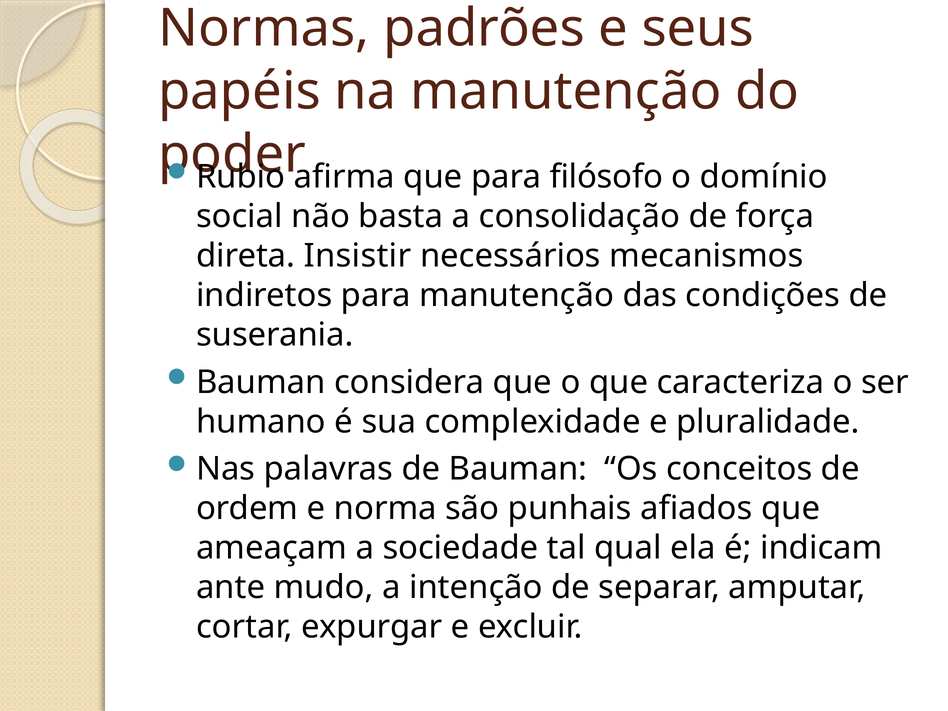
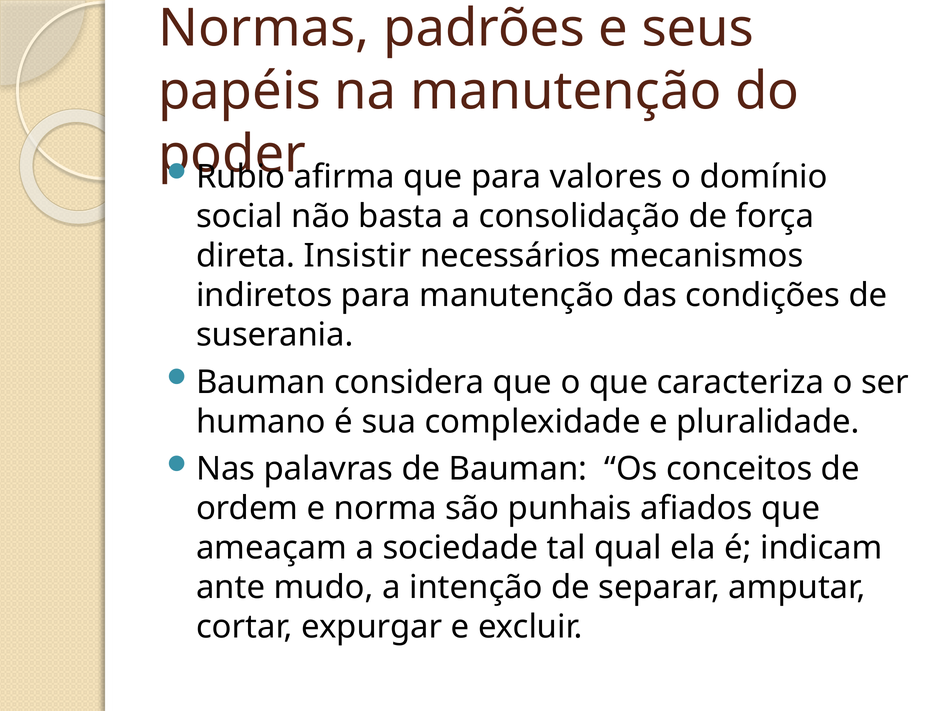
filósofo: filósofo -> valores
